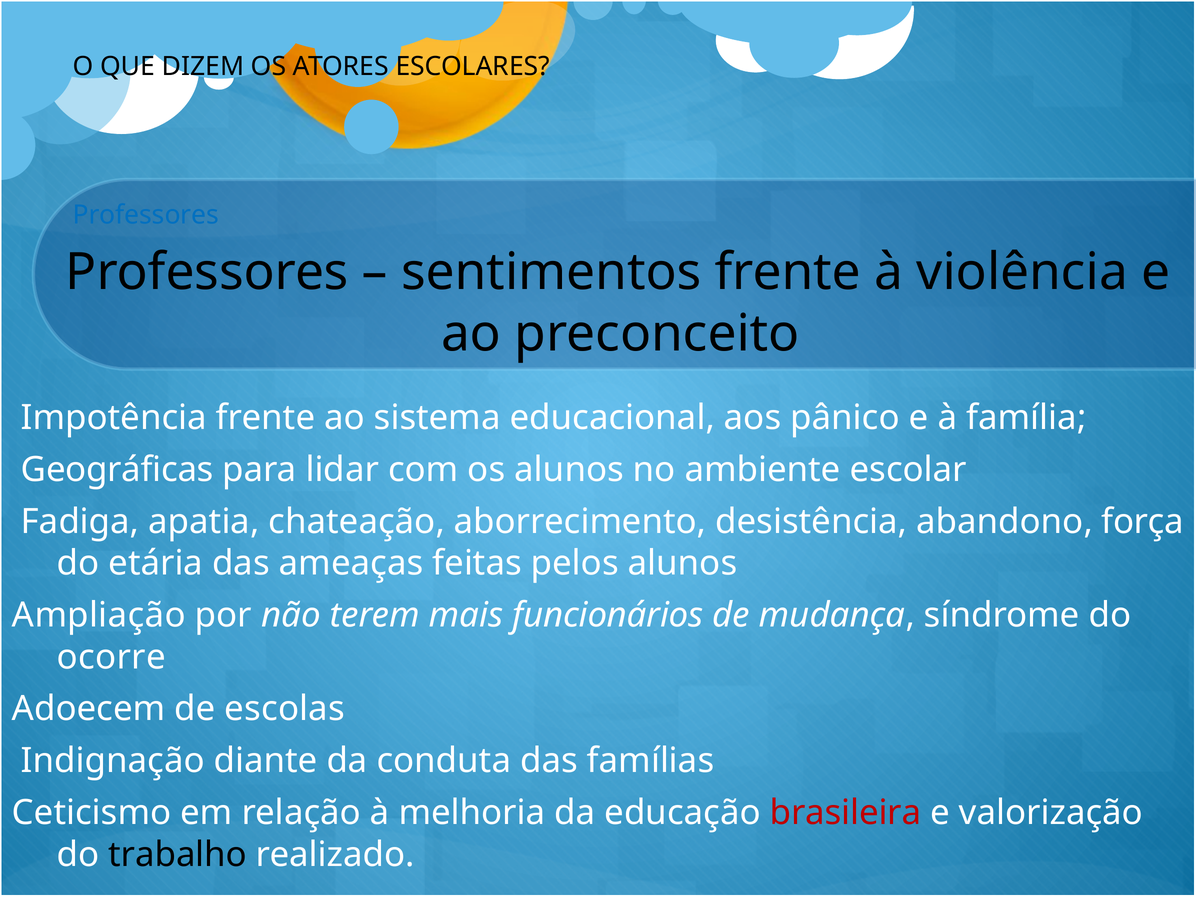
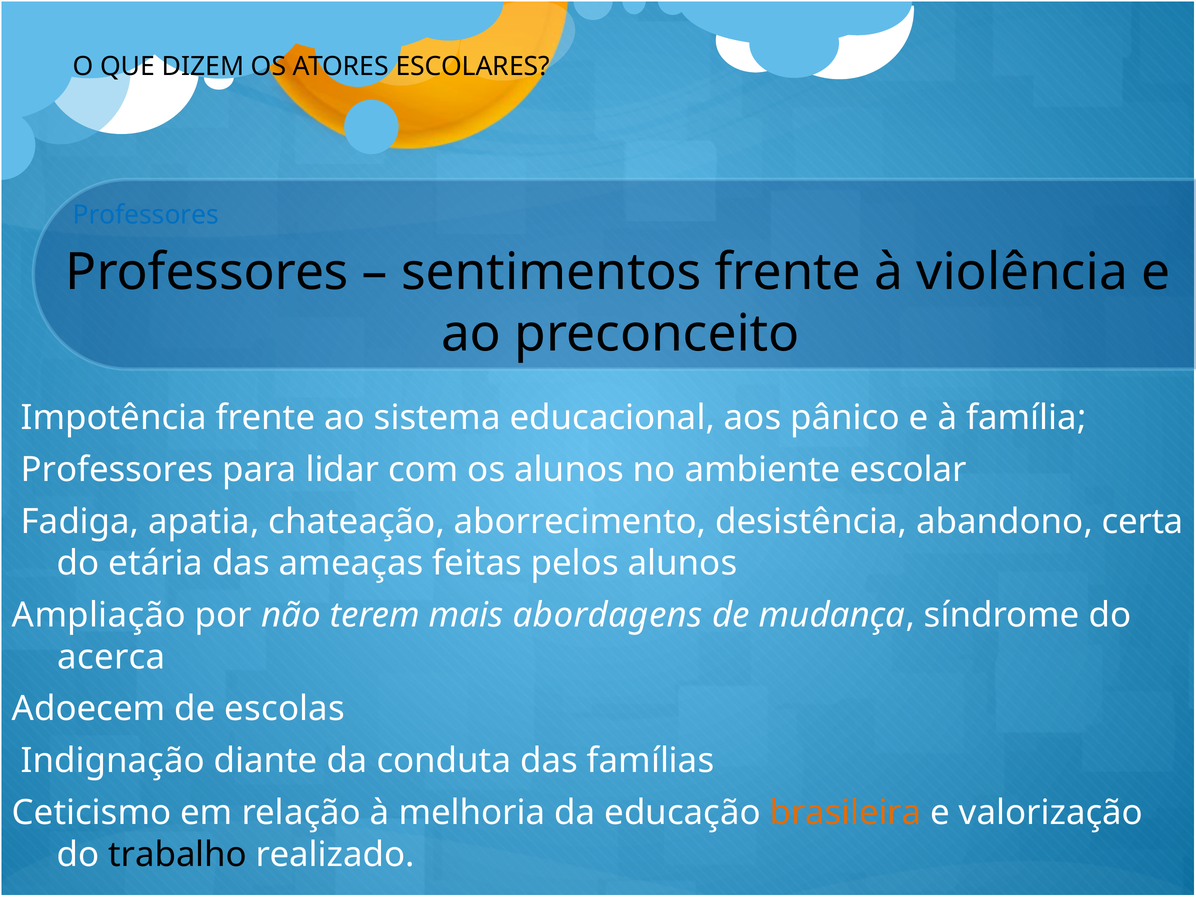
Geográficas at (117, 470): Geográficas -> Professores
força: força -> certa
funcionários: funcionários -> abordagens
ocorre: ocorre -> acerca
brasileira colour: red -> orange
